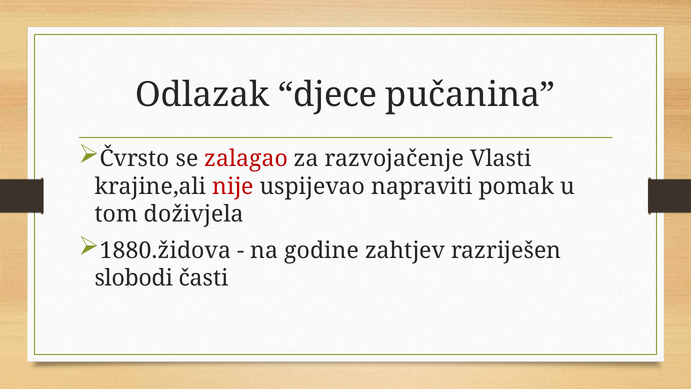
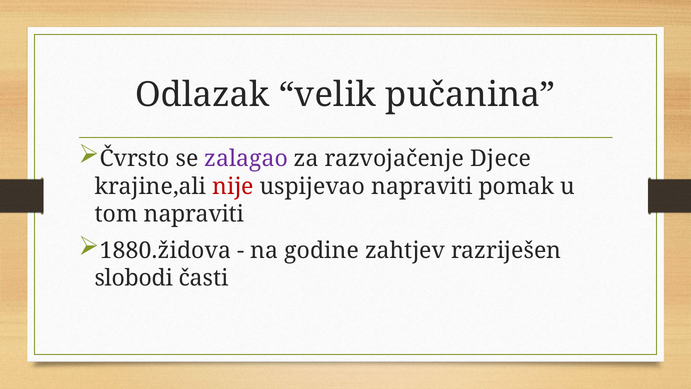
djece: djece -> velik
zalagao colour: red -> purple
Vlasti: Vlasti -> Djece
tom doživjela: doživjela -> napraviti
